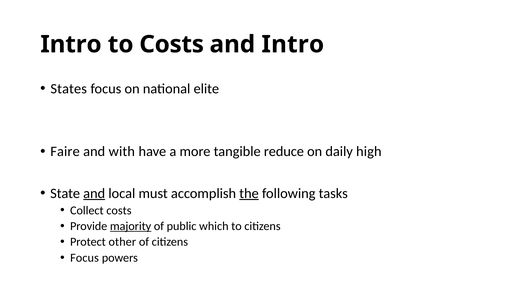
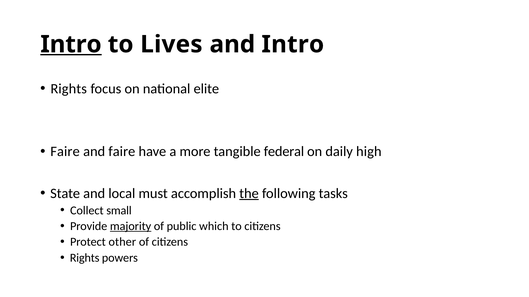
Intro at (71, 44) underline: none -> present
to Costs: Costs -> Lives
States at (69, 89): States -> Rights
and with: with -> faire
reduce: reduce -> federal
and at (94, 194) underline: present -> none
Collect costs: costs -> small
Focus at (85, 258): Focus -> Rights
